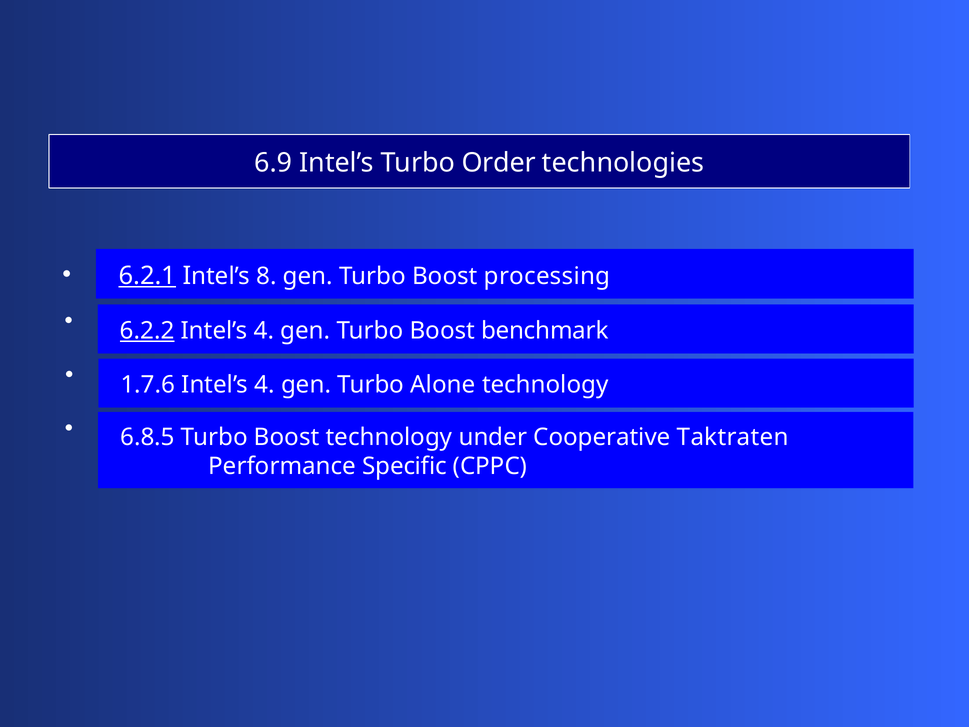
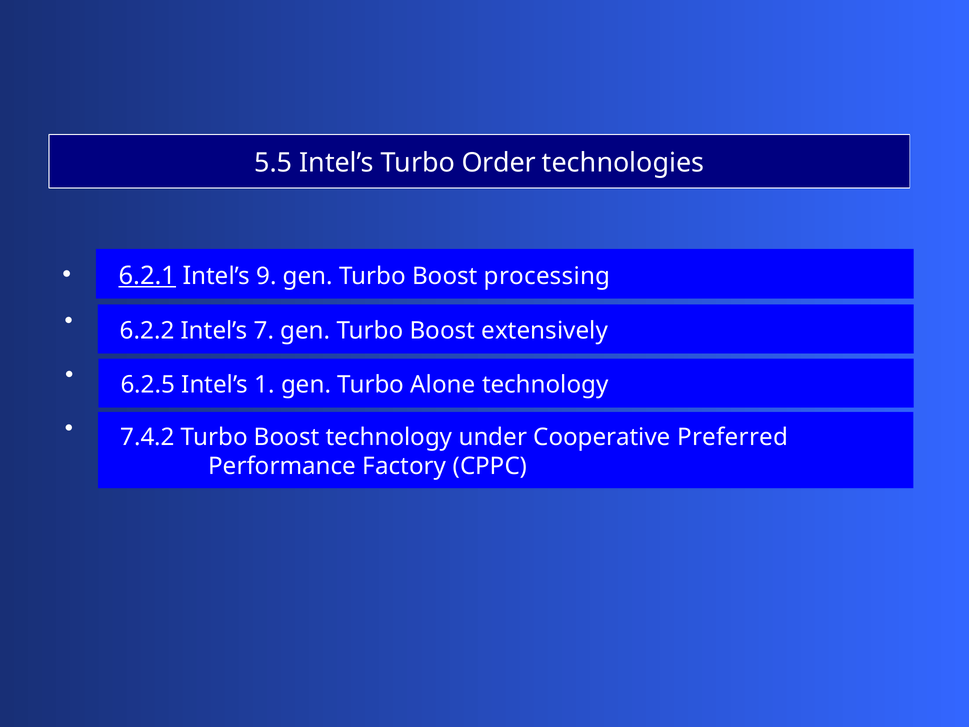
6.9: 6.9 -> 5.5
8: 8 -> 9
6.2.2 underline: present -> none
4 at (264, 331): 4 -> 7
benchmark: benchmark -> extensively
1.7.6: 1.7.6 -> 6.2.5
4 at (265, 385): 4 -> 1
6.8.5: 6.8.5 -> 7.4.2
Taktraten: Taktraten -> Preferred
Specific: Specific -> Factory
